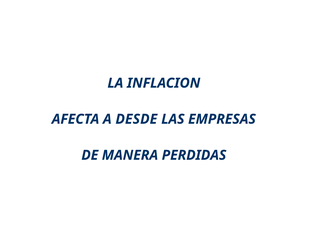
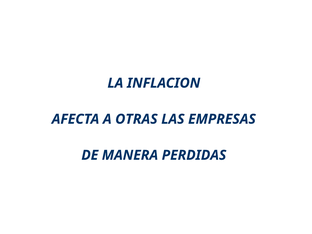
DESDE: DESDE -> OTRAS
